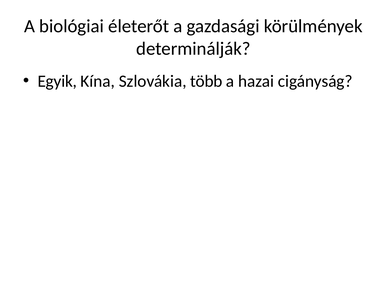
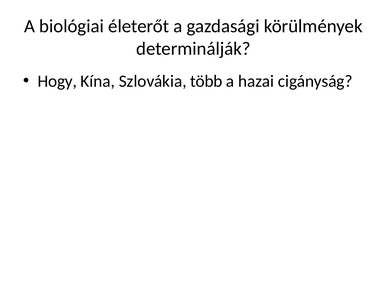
Egyik: Egyik -> Hogy
